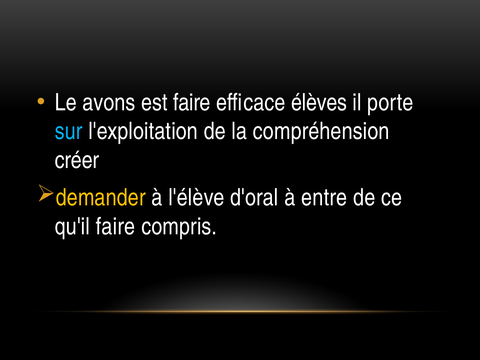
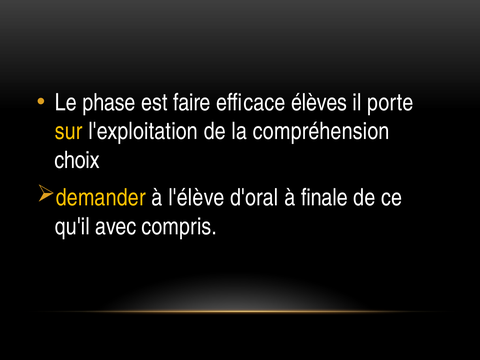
avons: avons -> phase
sur colour: light blue -> yellow
créer: créer -> choix
entre: entre -> finale
qu'il faire: faire -> avec
